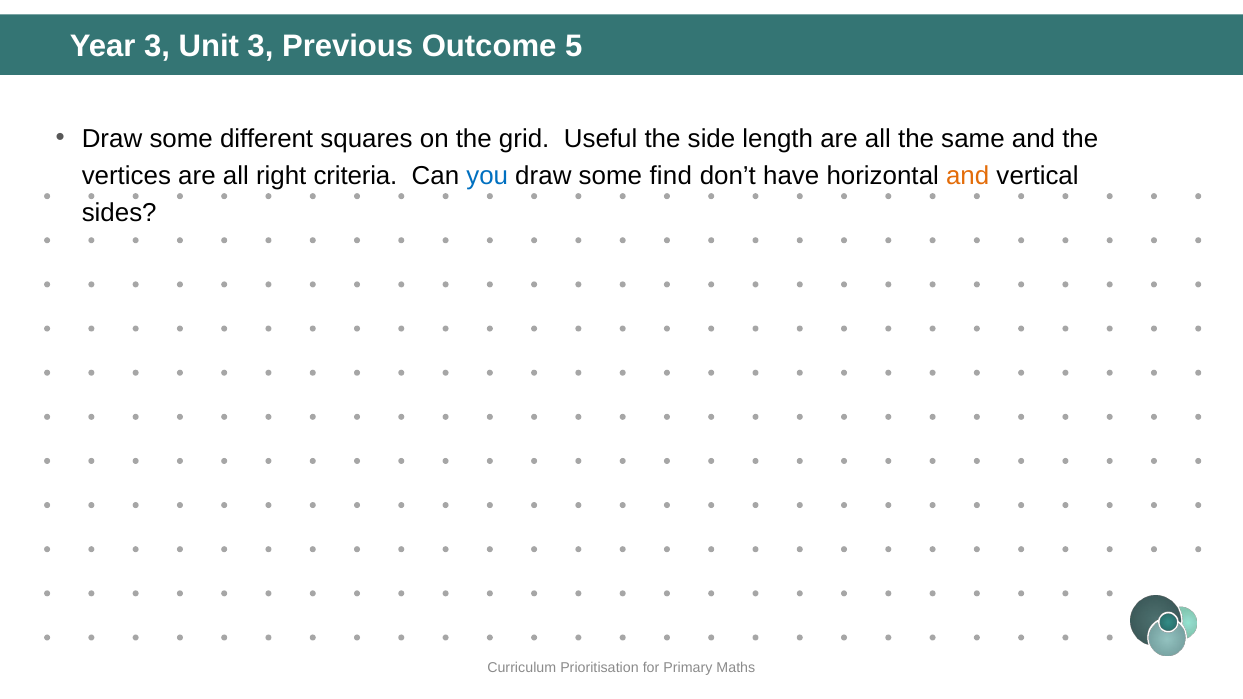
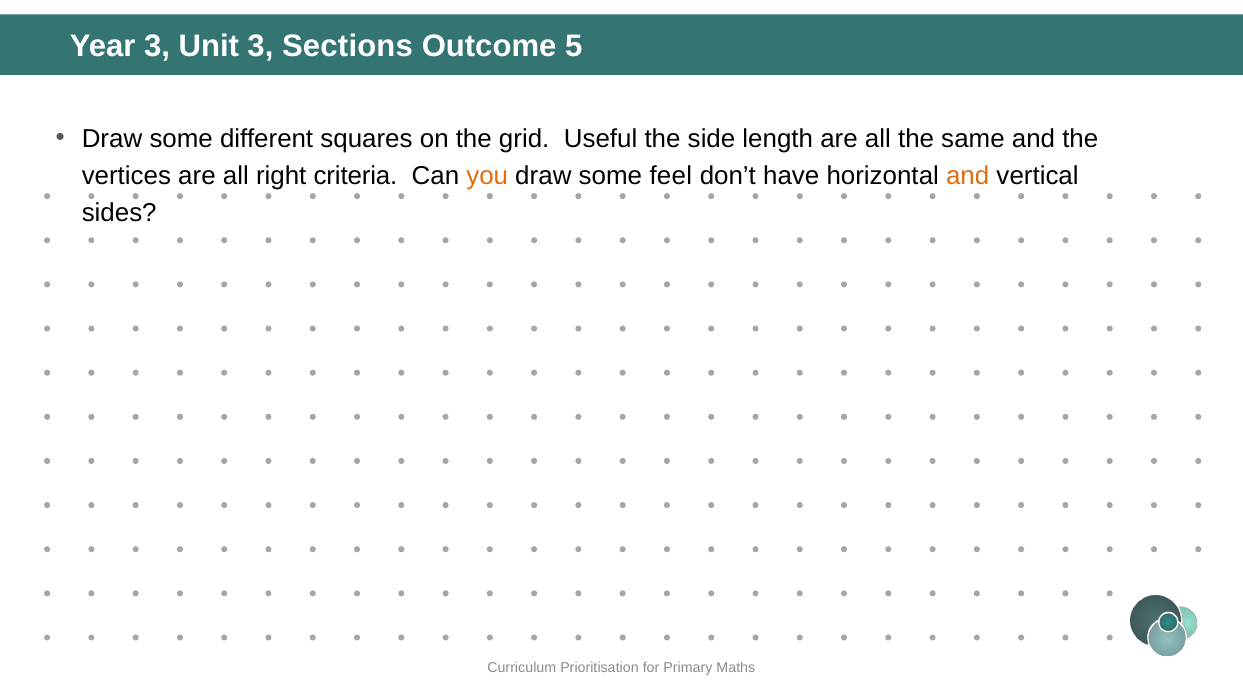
Previous: Previous -> Sections
you colour: blue -> orange
find: find -> feel
